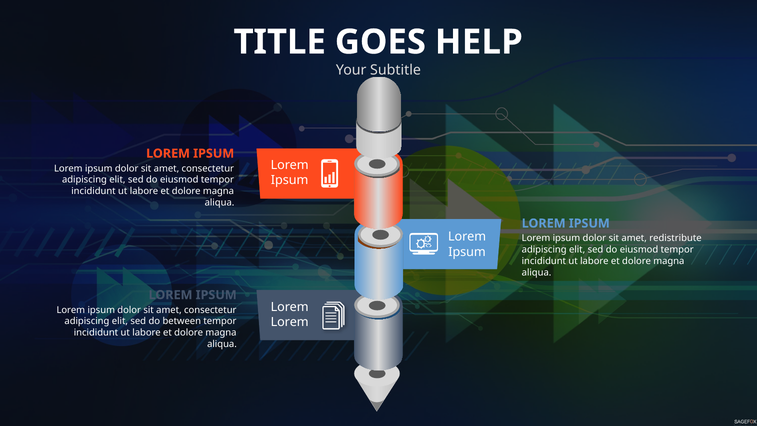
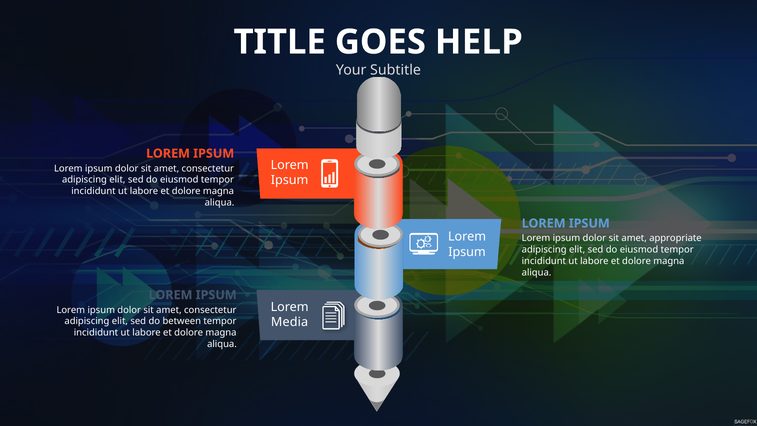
redistribute: redistribute -> appropriate
Lorem at (290, 322): Lorem -> Media
